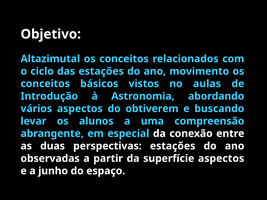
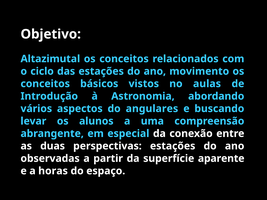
obtiverem: obtiverem -> angulares
superfície aspectos: aspectos -> aparente
junho: junho -> horas
